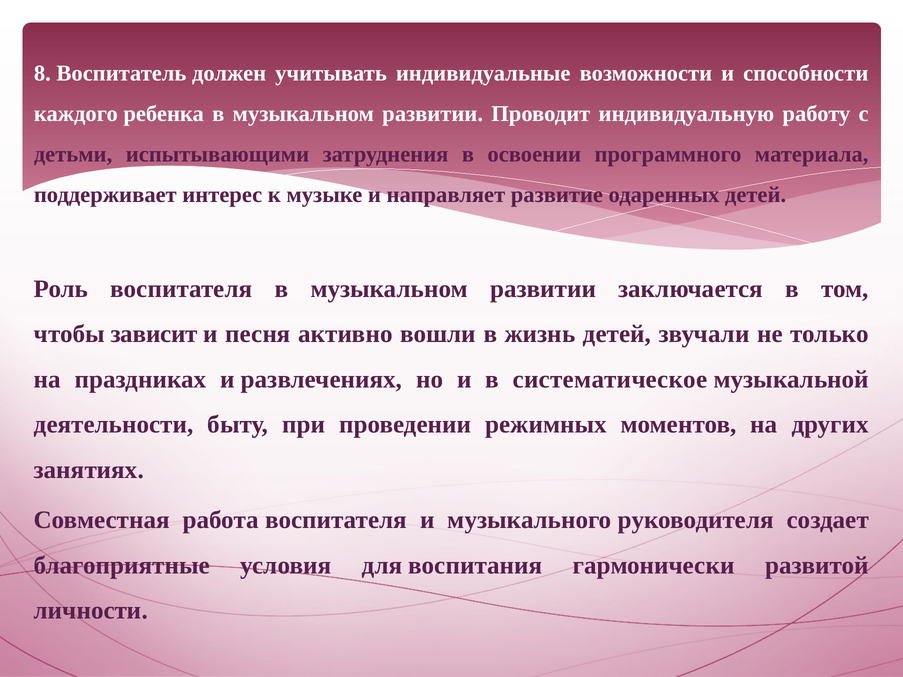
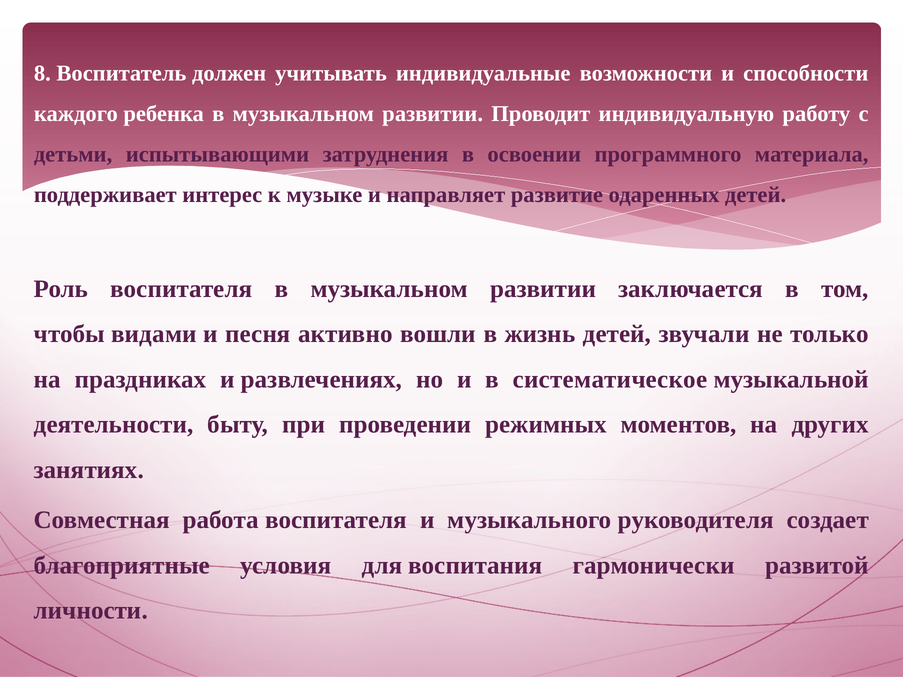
зависит: зависит -> видами
